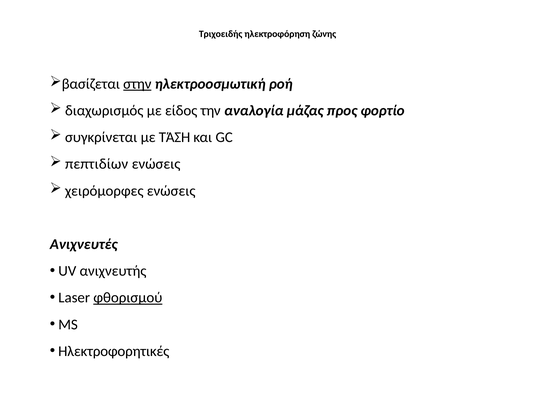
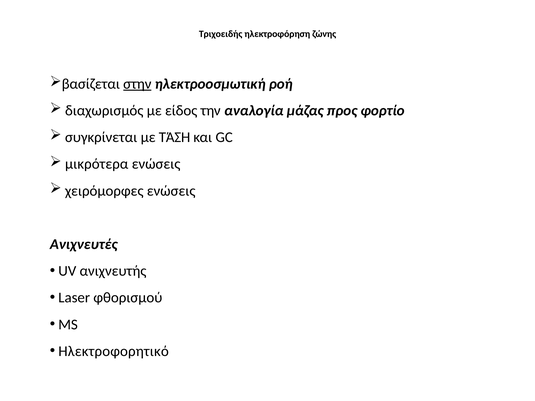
πεπτιδίων: πεπτιδίων -> μικρότερα
φθορισμού underline: present -> none
Ηλεκτροφορητικές: Ηλεκτροφορητικές -> Ηλεκτροφορητικό
